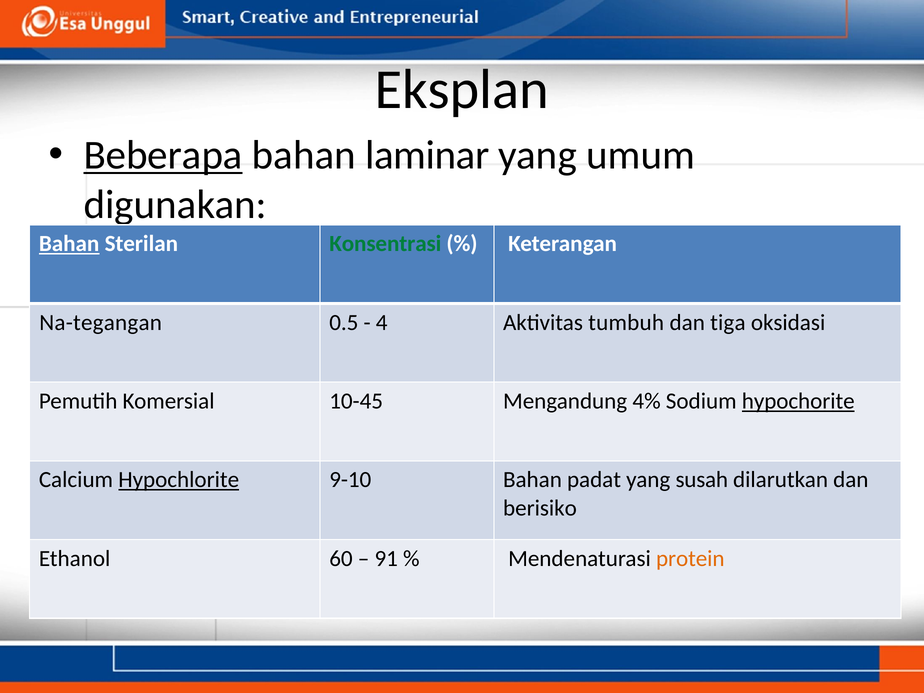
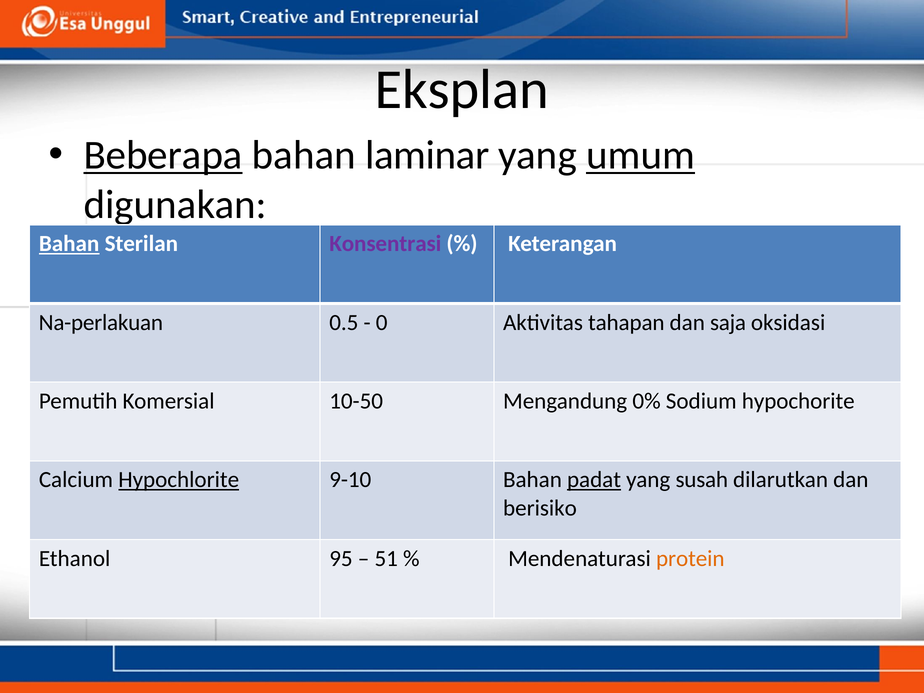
umum underline: none -> present
Konsentrasi colour: green -> purple
Na-tegangan: Na-tegangan -> Na-perlakuan
4: 4 -> 0
tumbuh: tumbuh -> tahapan
tiga: tiga -> saja
10-45: 10-45 -> 10-50
4%: 4% -> 0%
hypochorite underline: present -> none
padat underline: none -> present
60: 60 -> 95
91: 91 -> 51
